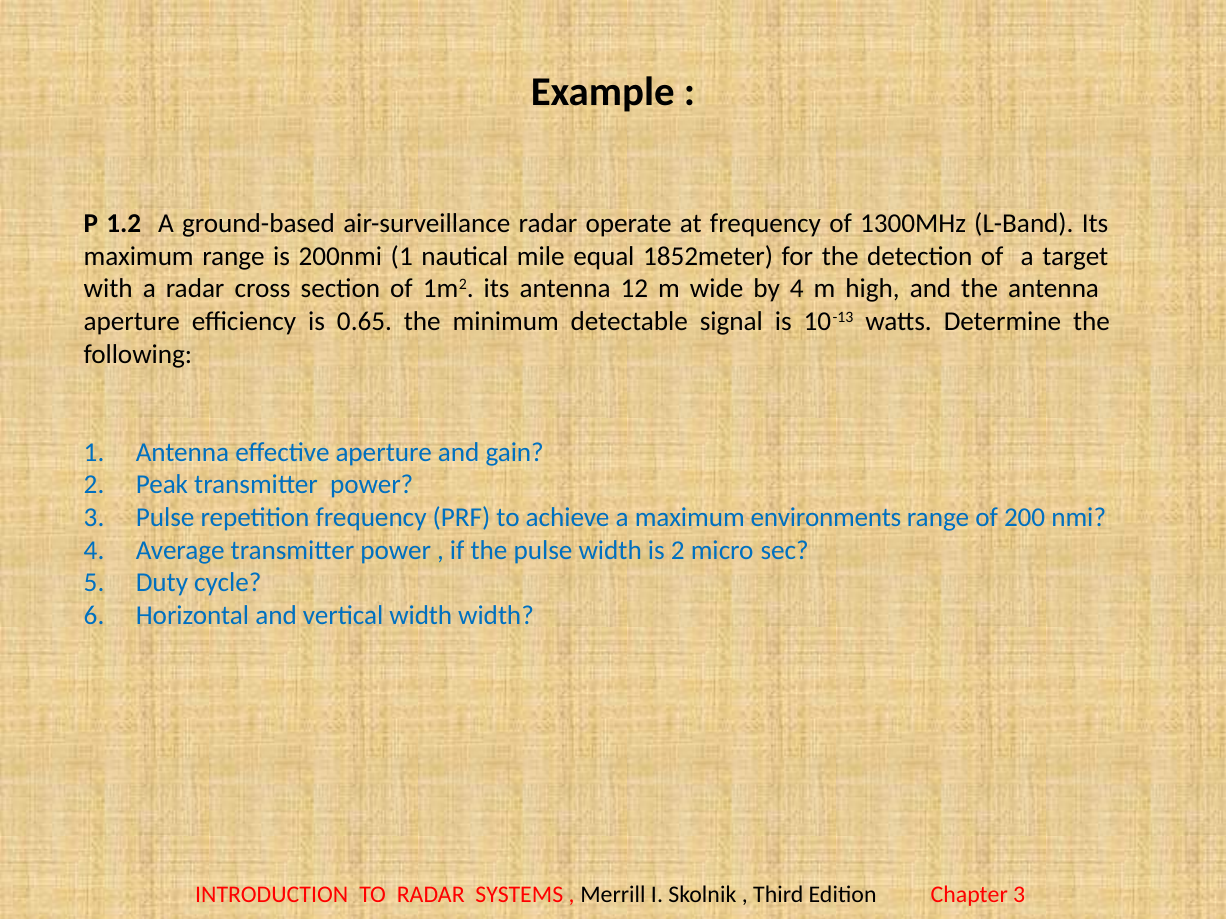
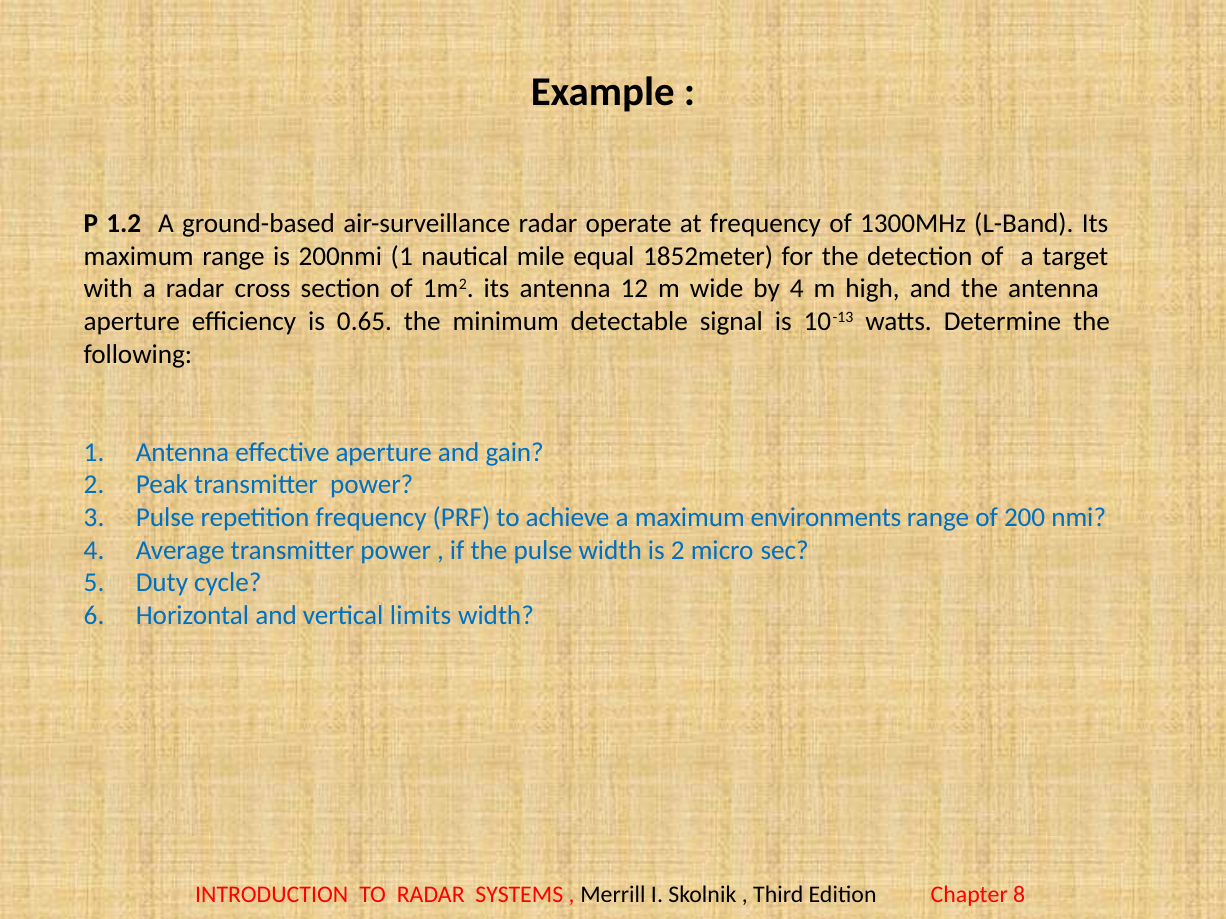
vertical width: width -> limits
3 at (1019, 896): 3 -> 8
